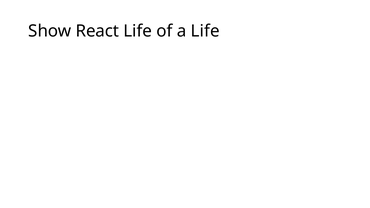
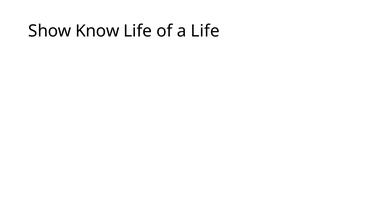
React: React -> Know
